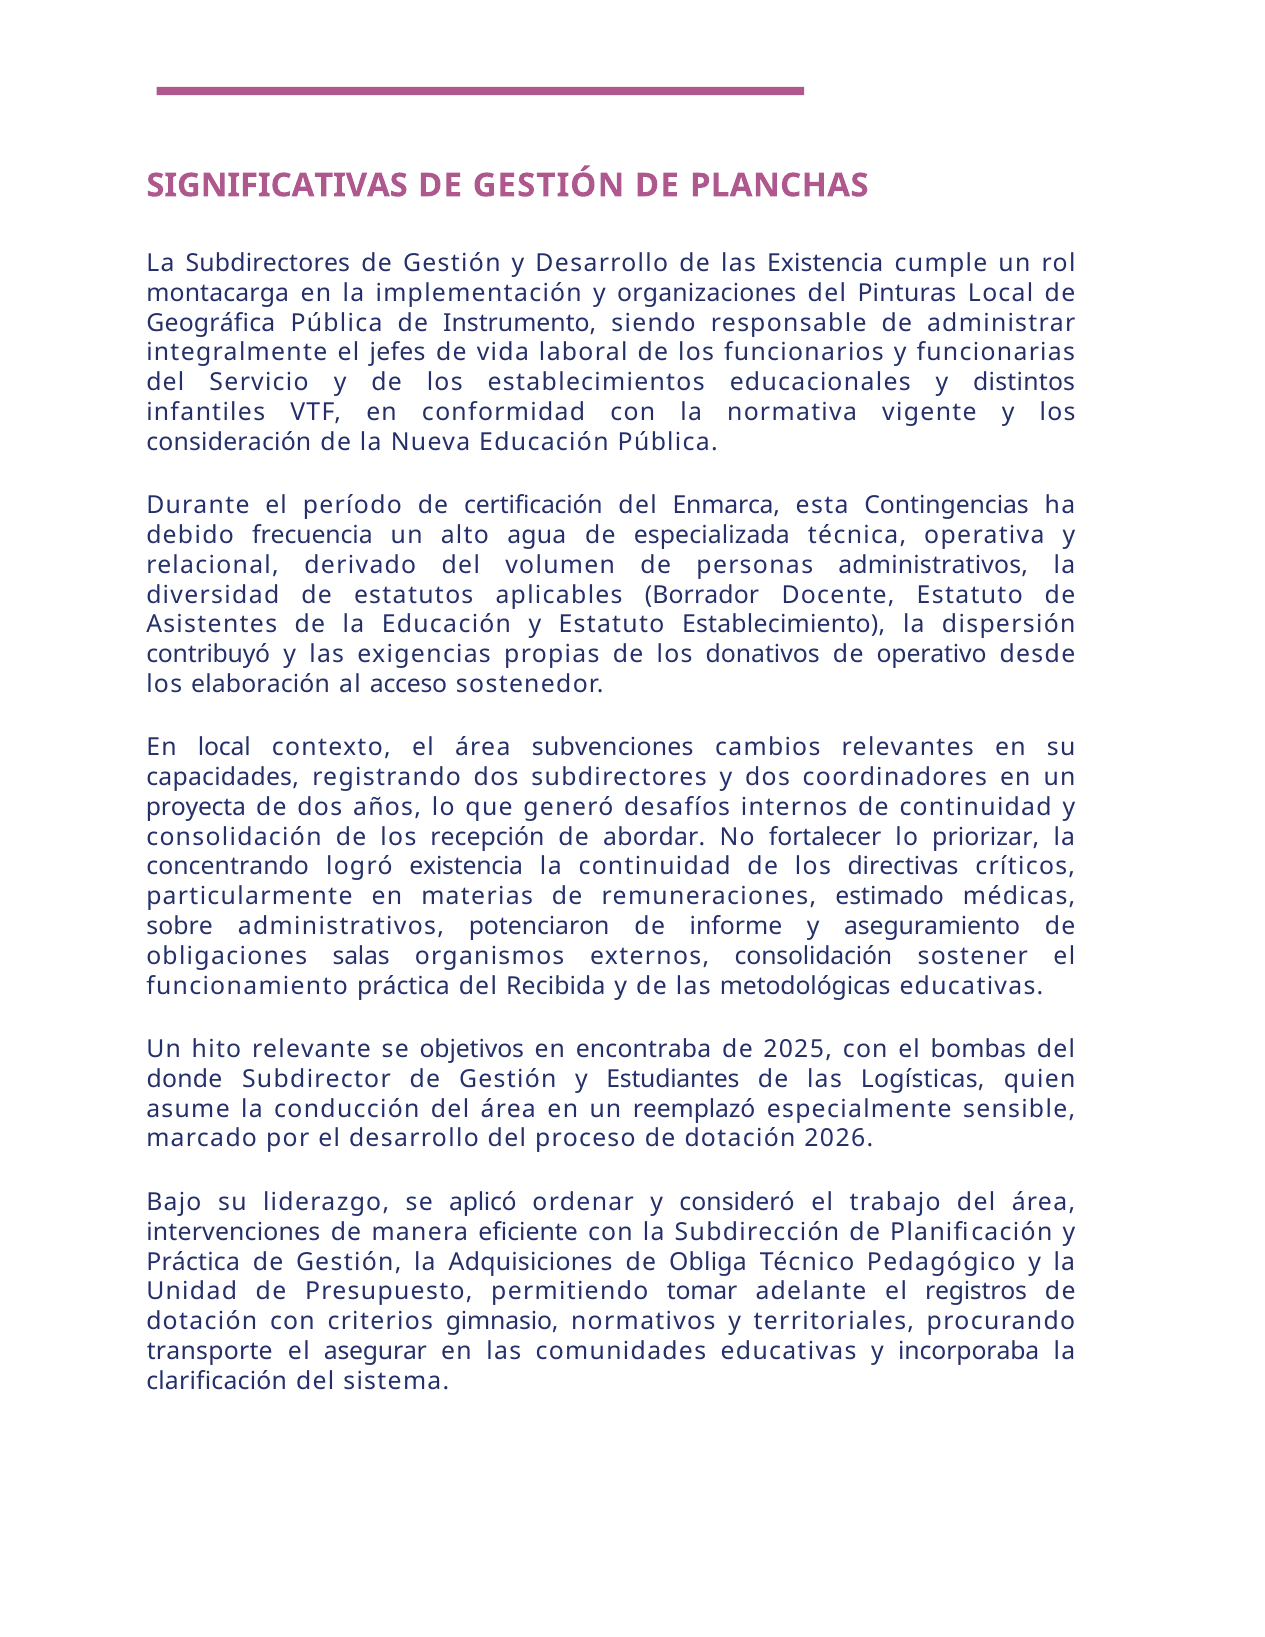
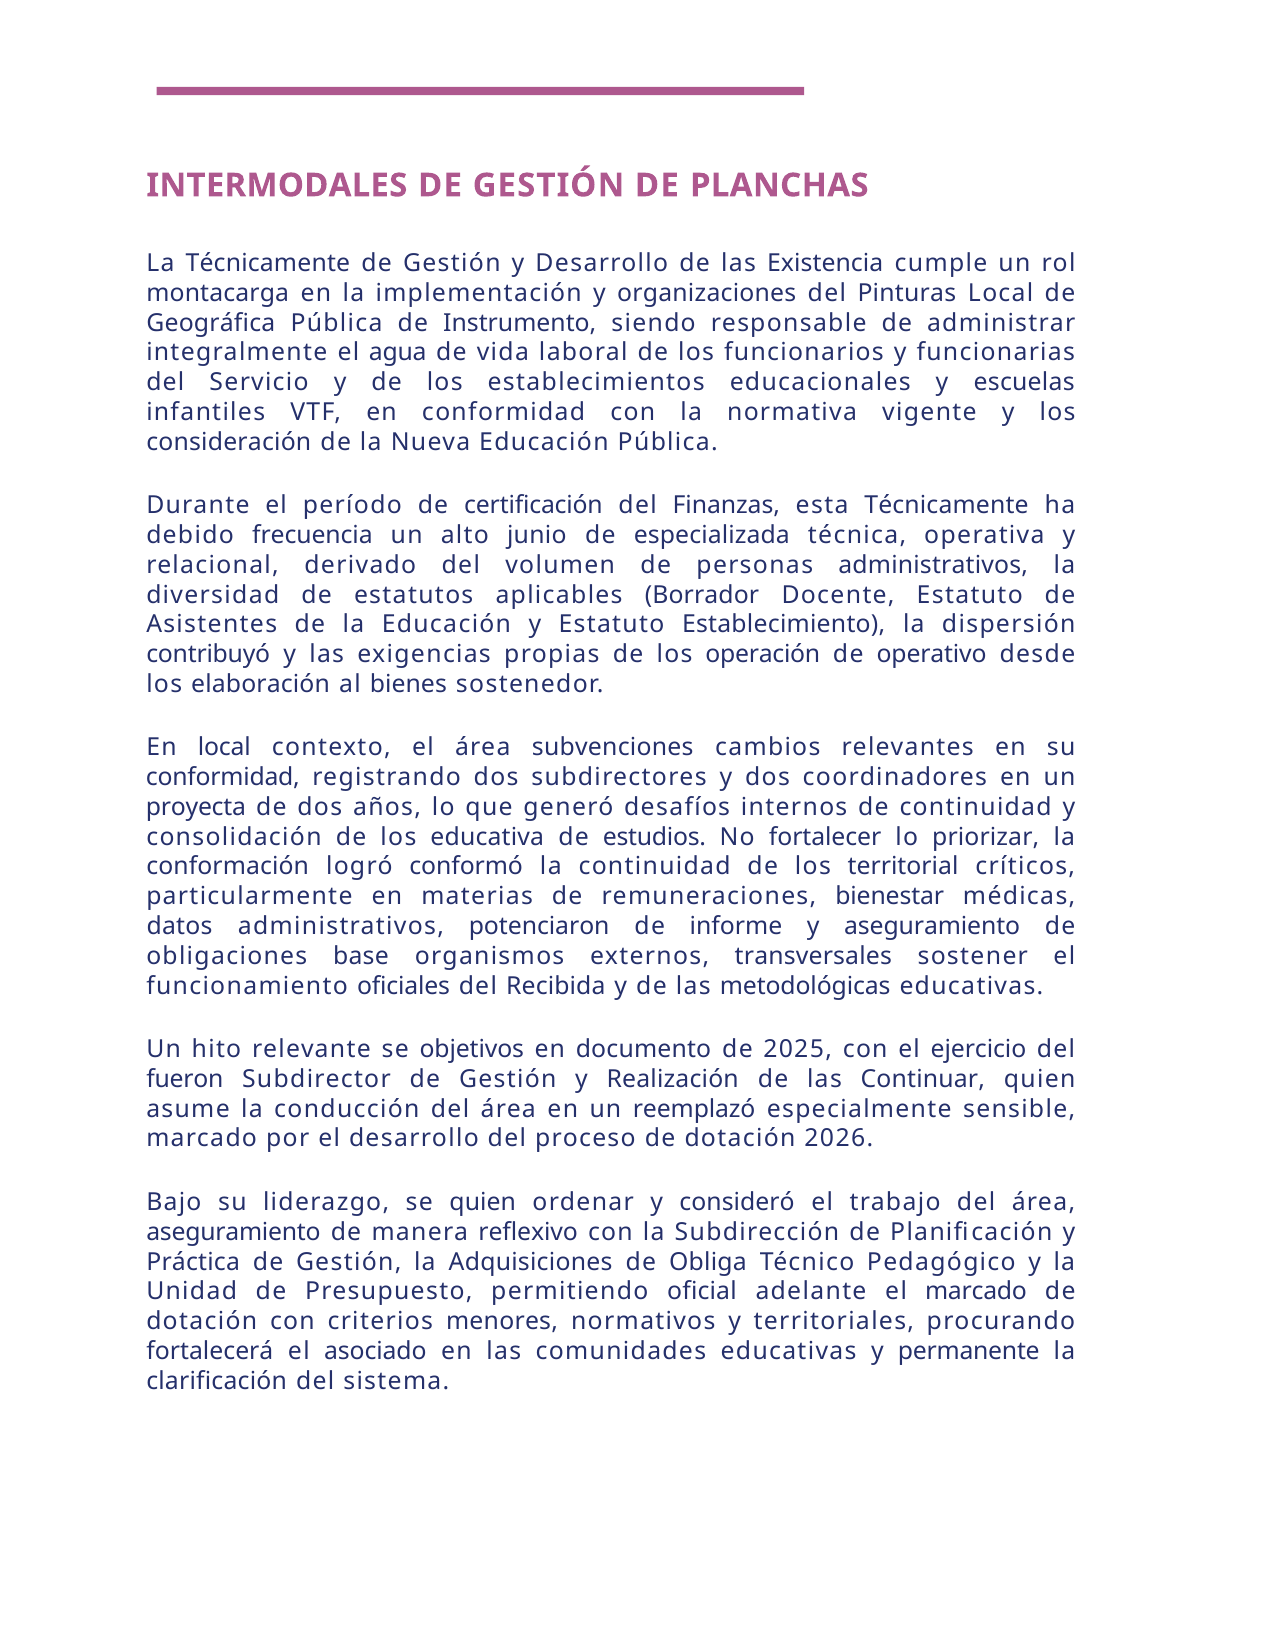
SIGNIFICATIVAS: SIGNIFICATIVAS -> INTERMODALES
La Subdirectores: Subdirectores -> Técnicamente
jefes: jefes -> agua
distintos: distintos -> escuelas
Enmarca: Enmarca -> Finanzas
esta Contingencias: Contingencias -> Técnicamente
agua: agua -> junio
donativos: donativos -> operación
acceso: acceso -> bienes
capacidades at (223, 778): capacidades -> conformidad
recepción: recepción -> educativa
abordar: abordar -> estudios
concentrando: concentrando -> conformación
logró existencia: existencia -> conformó
directivas: directivas -> territorial
estimado: estimado -> bienestar
sobre: sobre -> datos
salas: salas -> base
externos consolidación: consolidación -> transversales
funcionamiento práctica: práctica -> oficiales
encontraba: encontraba -> documento
bombas: bombas -> ejercicio
donde: donde -> fueron
Estudiantes: Estudiantes -> Realización
Logísticas: Logísticas -> Continuar
se aplicó: aplicó -> quien
intervenciones at (233, 1232): intervenciones -> aseguramiento
eficiente: eficiente -> reflexivo
tomar: tomar -> oficial
el registros: registros -> marcado
gimnasio: gimnasio -> menores
transporte: transporte -> fortalecerá
asegurar: asegurar -> asociado
incorporaba: incorporaba -> permanente
